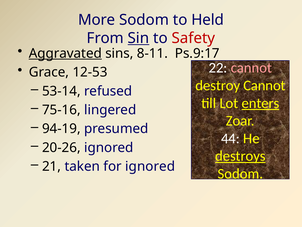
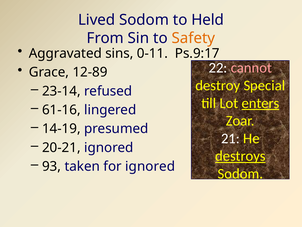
More: More -> Lived
Sin underline: present -> none
Safety colour: red -> orange
Aggravated underline: present -> none
8-11: 8-11 -> 0-11
12-53: 12-53 -> 12-89
destroy Cannot: Cannot -> Special
53-14: 53-14 -> 23-14
75-16: 75-16 -> 61-16
94-19: 94-19 -> 14-19
44: 44 -> 21
20-26: 20-26 -> 20-21
21: 21 -> 93
